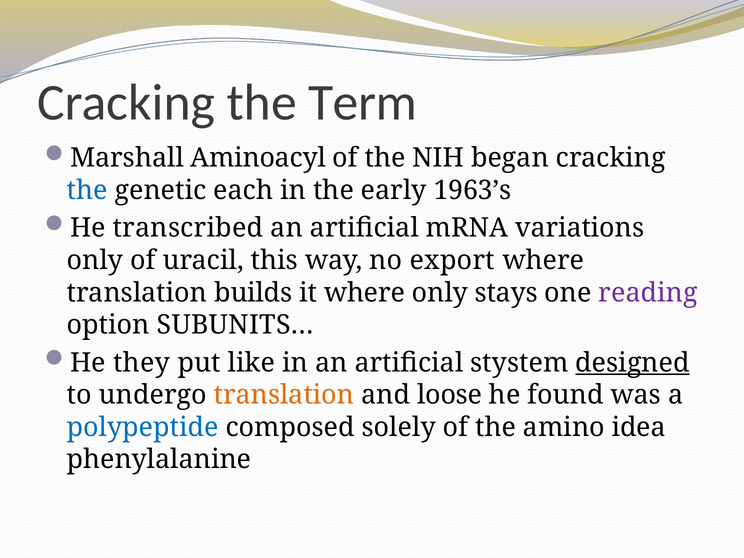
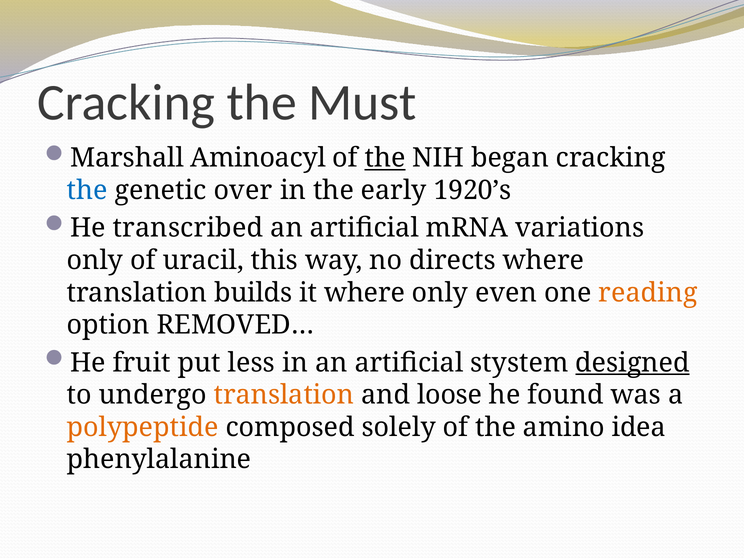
Term: Term -> Must
the at (385, 158) underline: none -> present
each: each -> over
1963’s: 1963’s -> 1920’s
export: export -> directs
stays: stays -> even
reading colour: purple -> orange
SUBUNITS…: SUBUNITS… -> REMOVED…
they: they -> fruit
like: like -> less
polypeptide colour: blue -> orange
